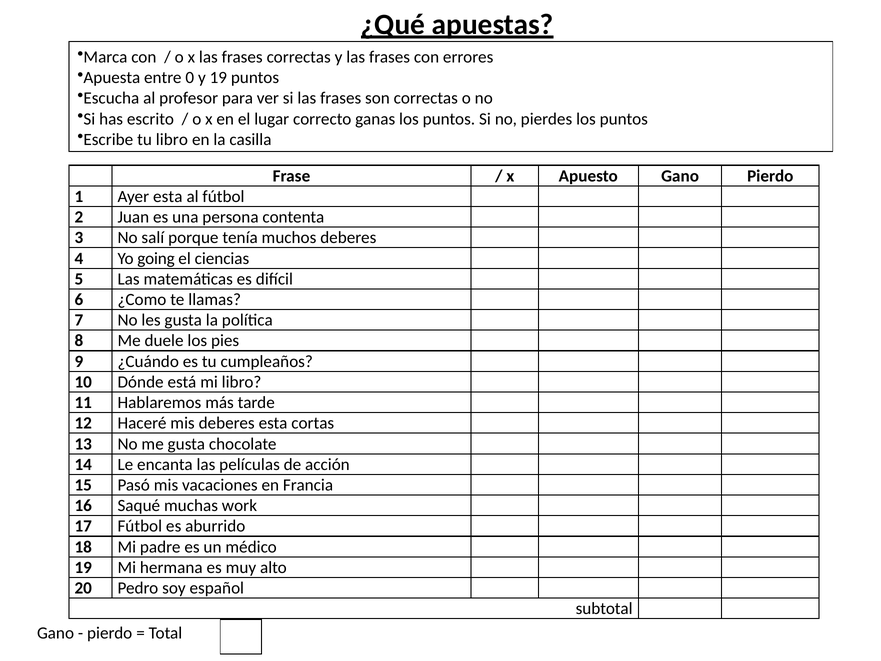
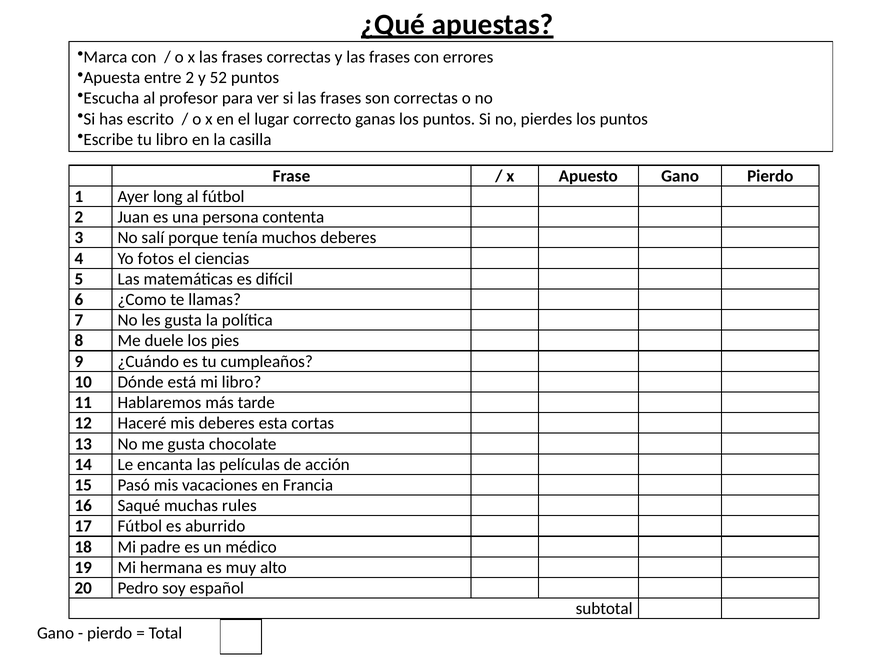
entre 0: 0 -> 2
y 19: 19 -> 52
Ayer esta: esta -> long
going: going -> fotos
work: work -> rules
